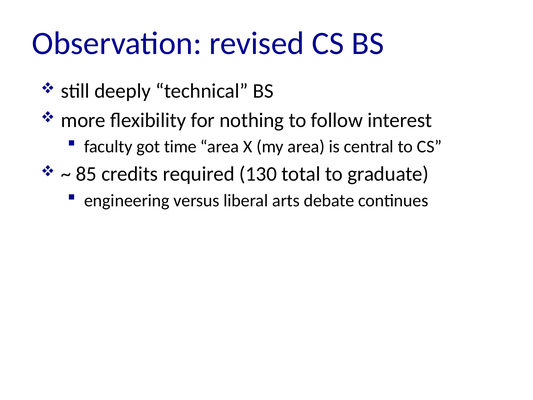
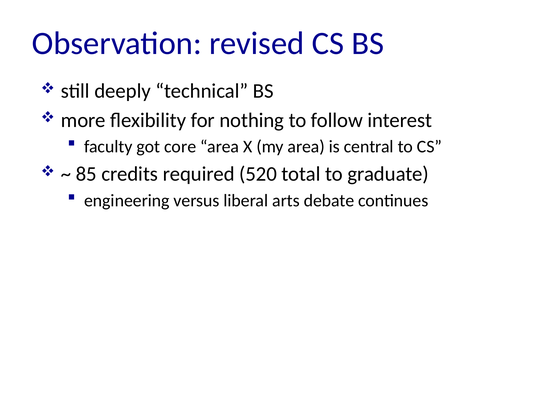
time: time -> core
130: 130 -> 520
